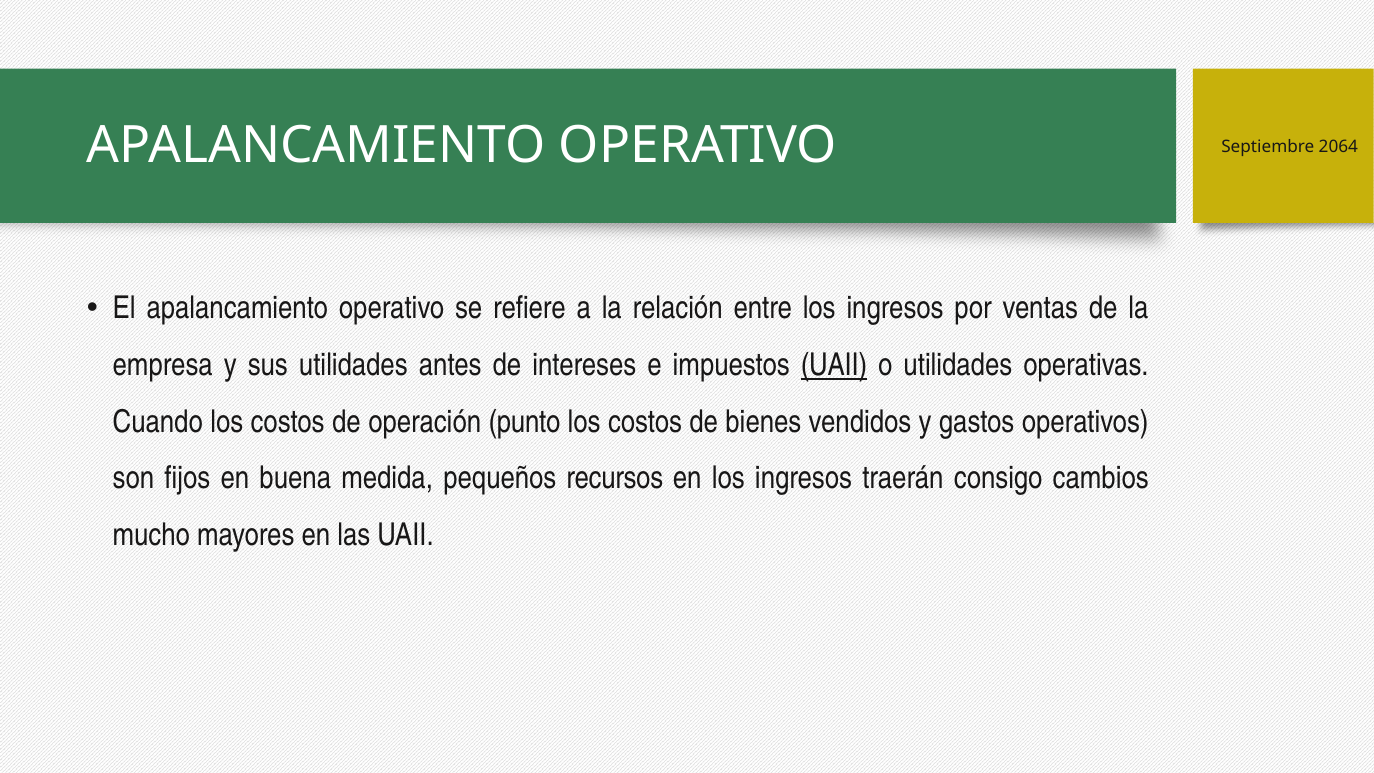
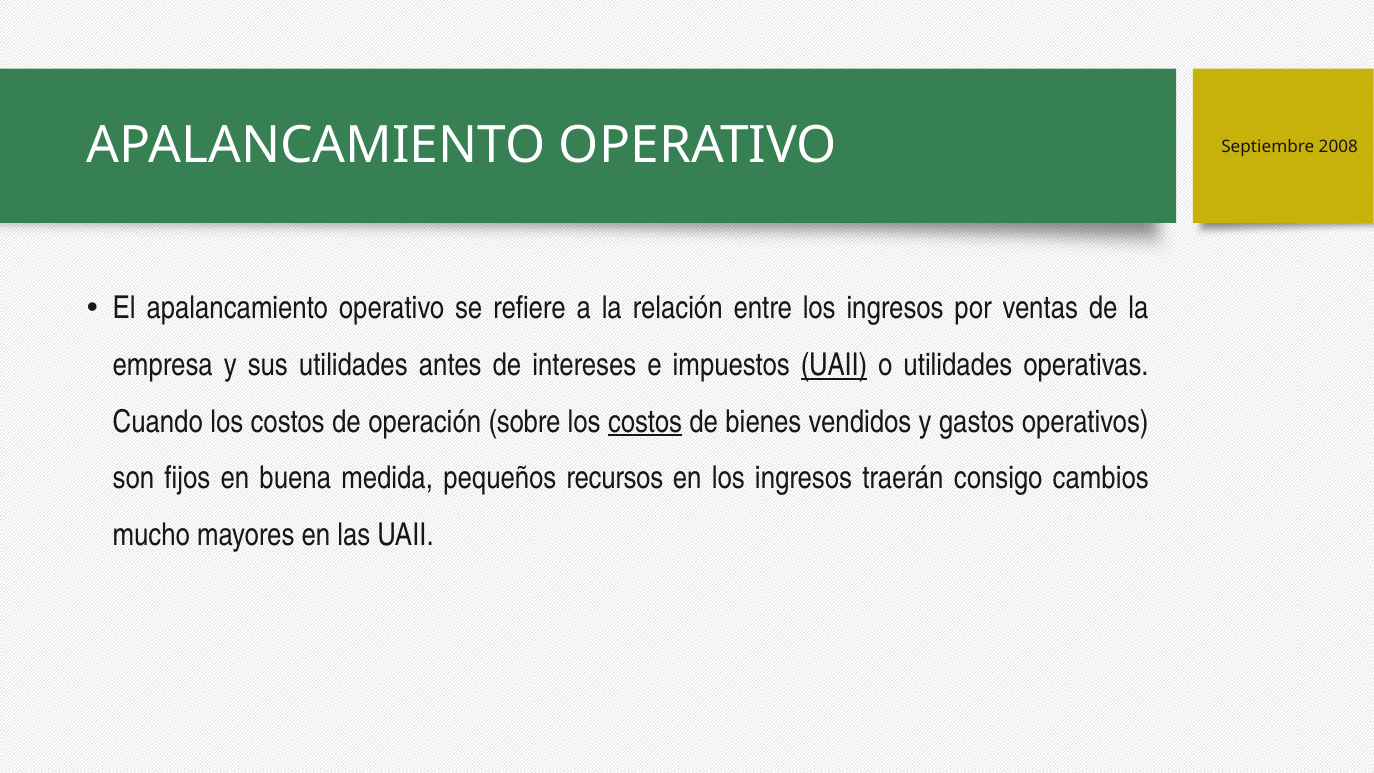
2064: 2064 -> 2008
punto: punto -> sobre
costos at (645, 422) underline: none -> present
